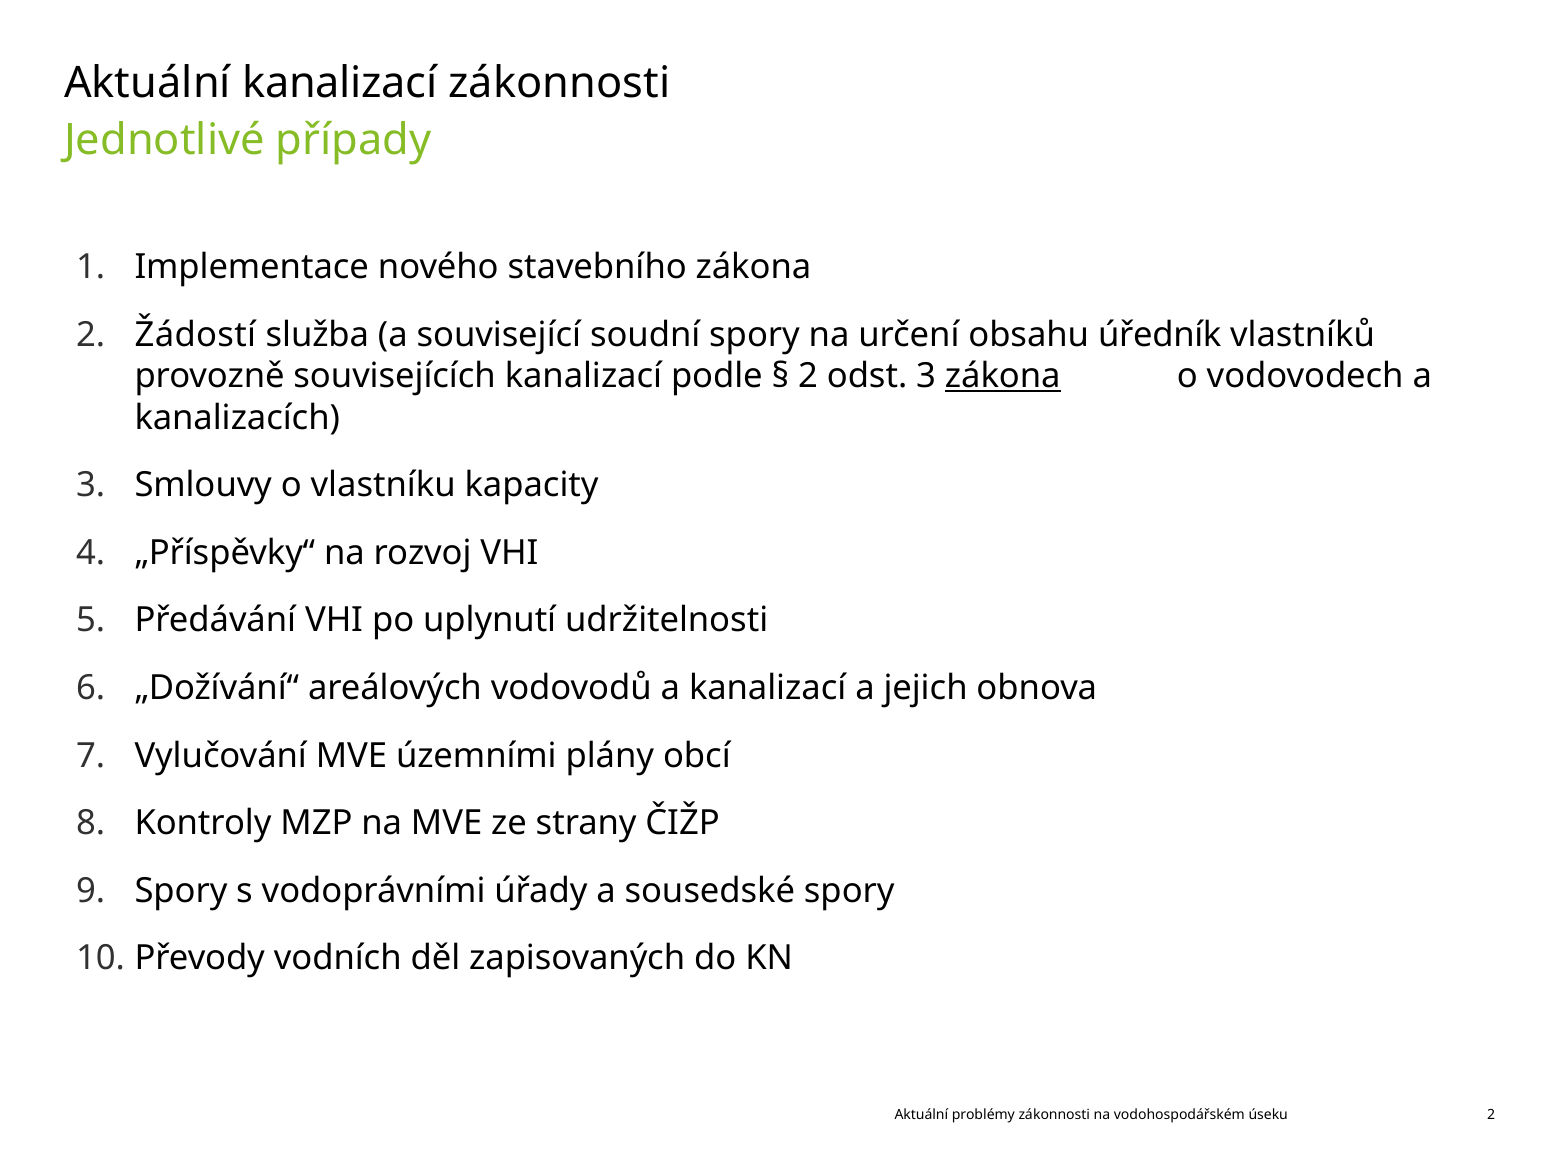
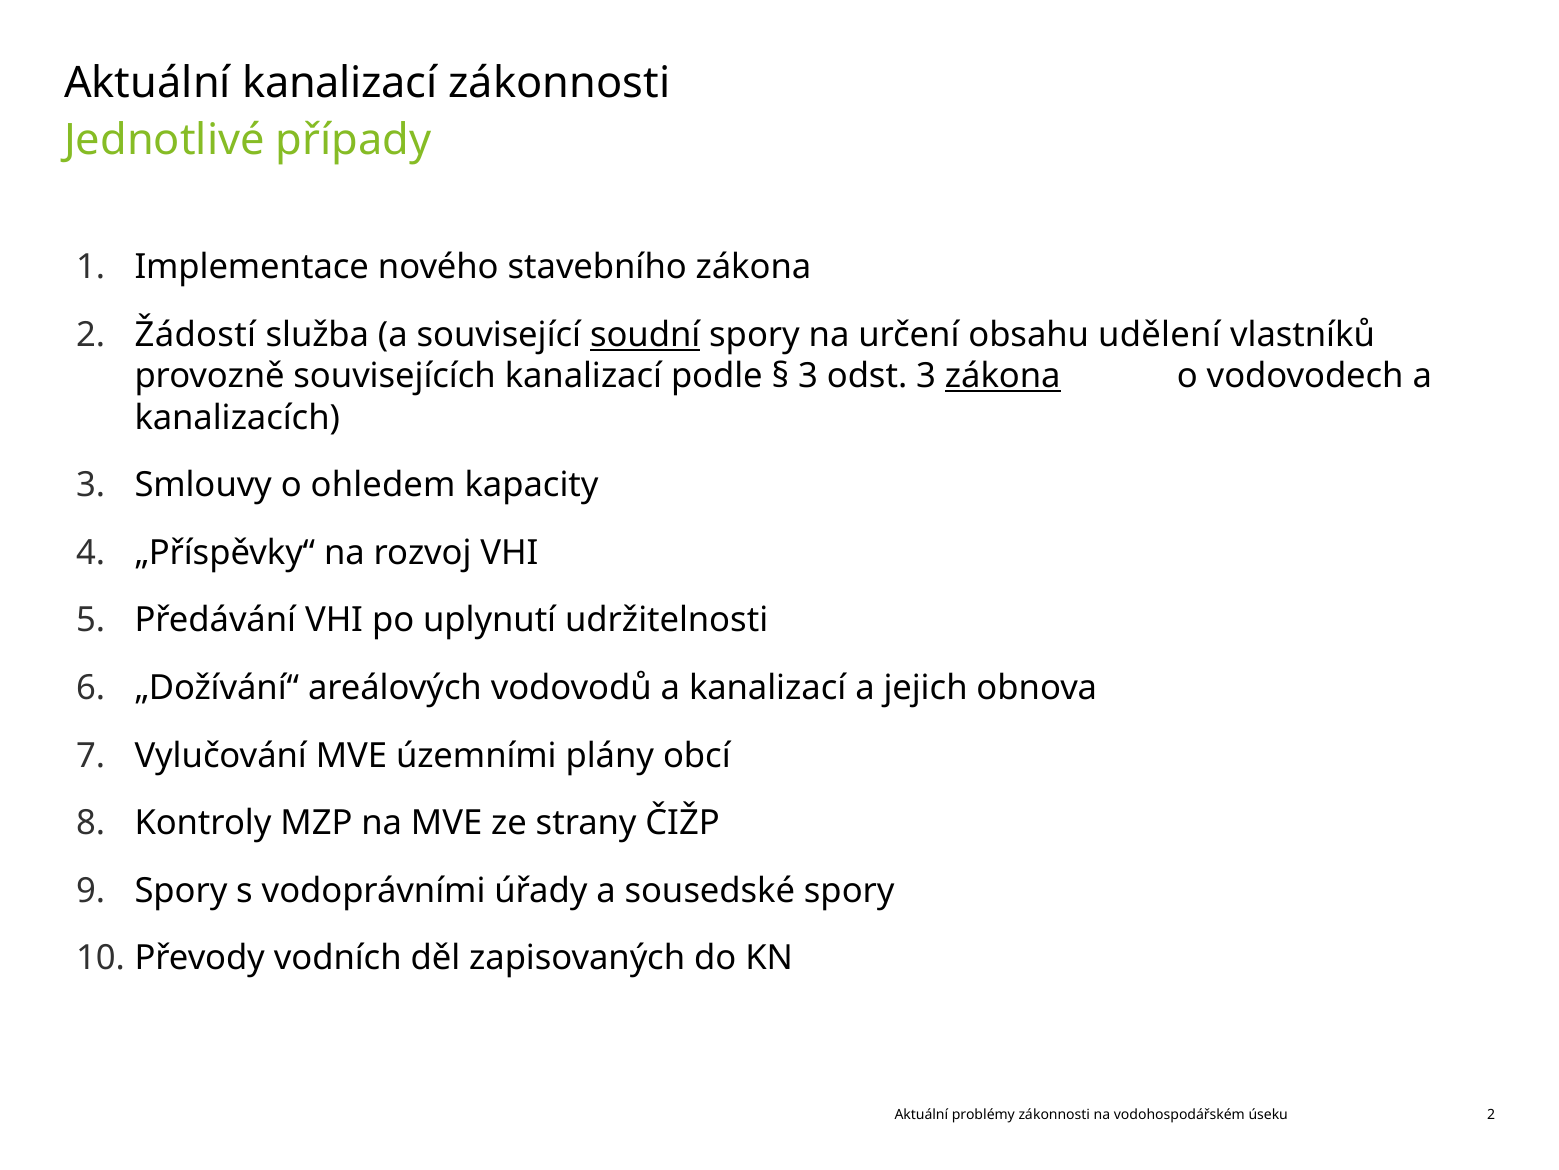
soudní underline: none -> present
úředník: úředník -> udělení
2 at (808, 376): 2 -> 3
vlastníku: vlastníku -> ohledem
